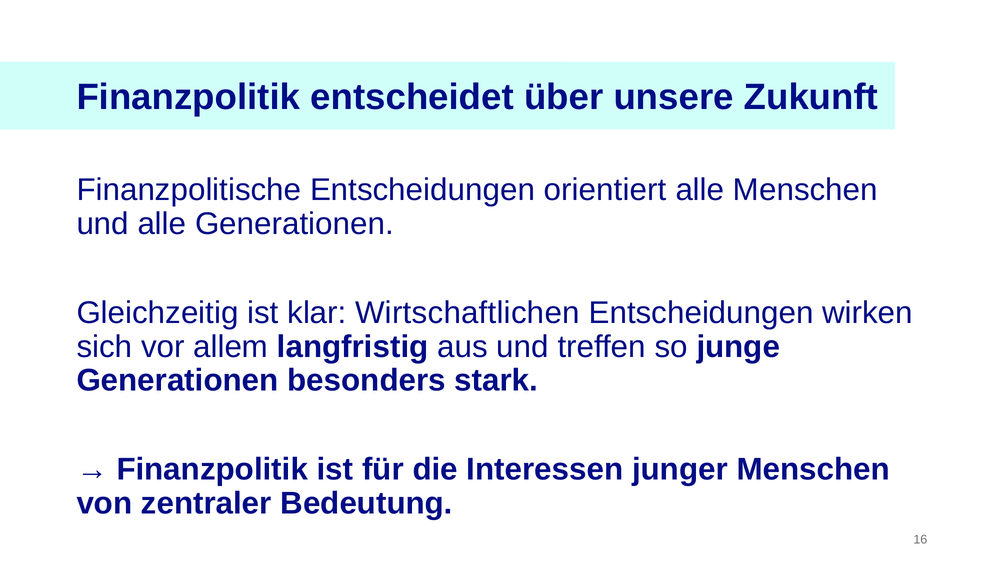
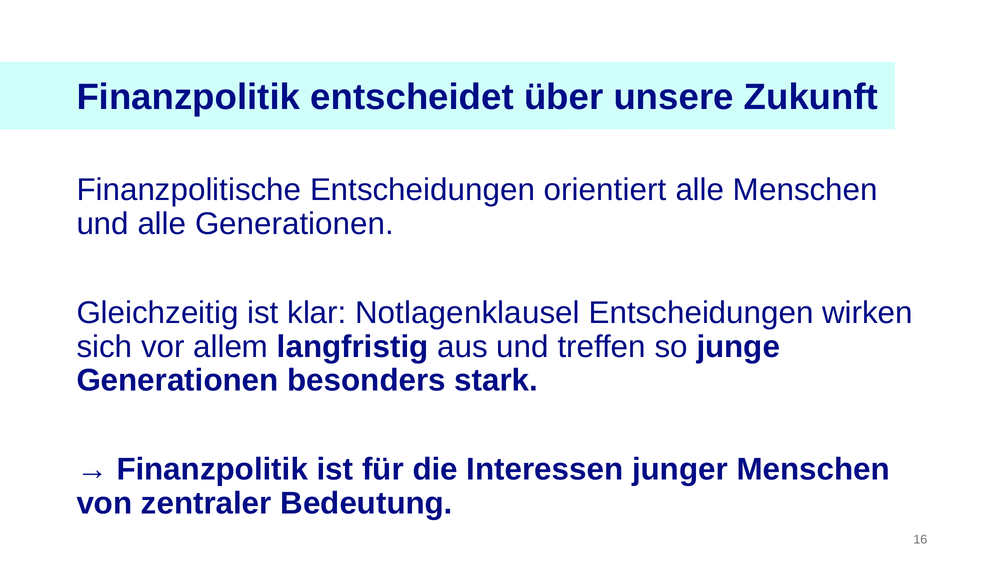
Wirtschaftlichen: Wirtschaftlichen -> Notlagenklausel
